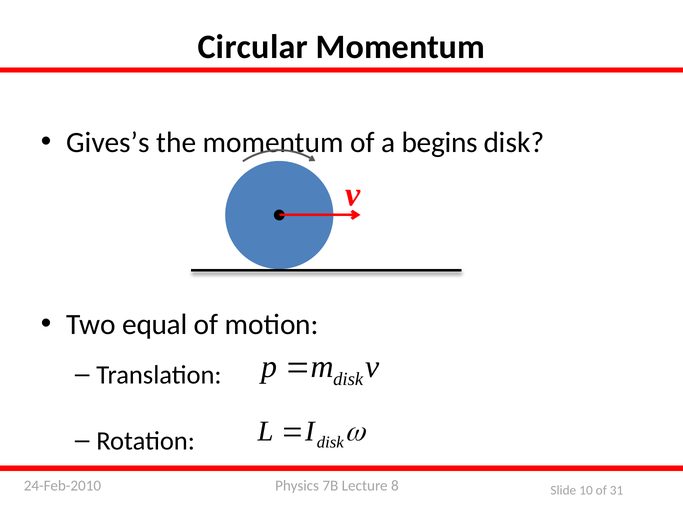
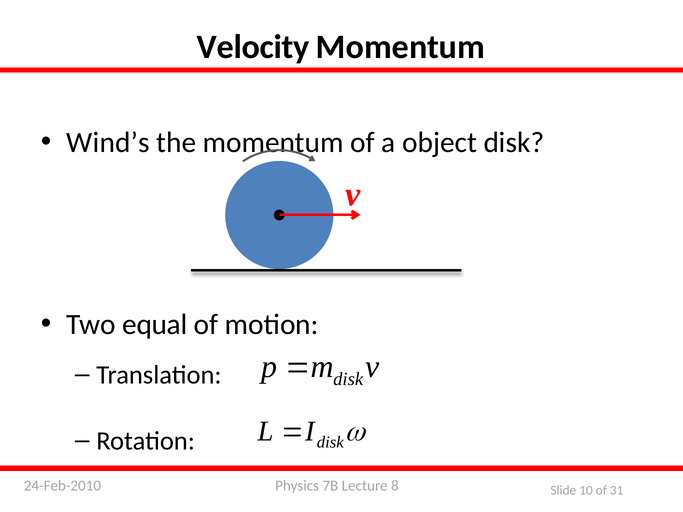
Circular: Circular -> Velocity
Gives’s: Gives’s -> Wind’s
begins: begins -> object
